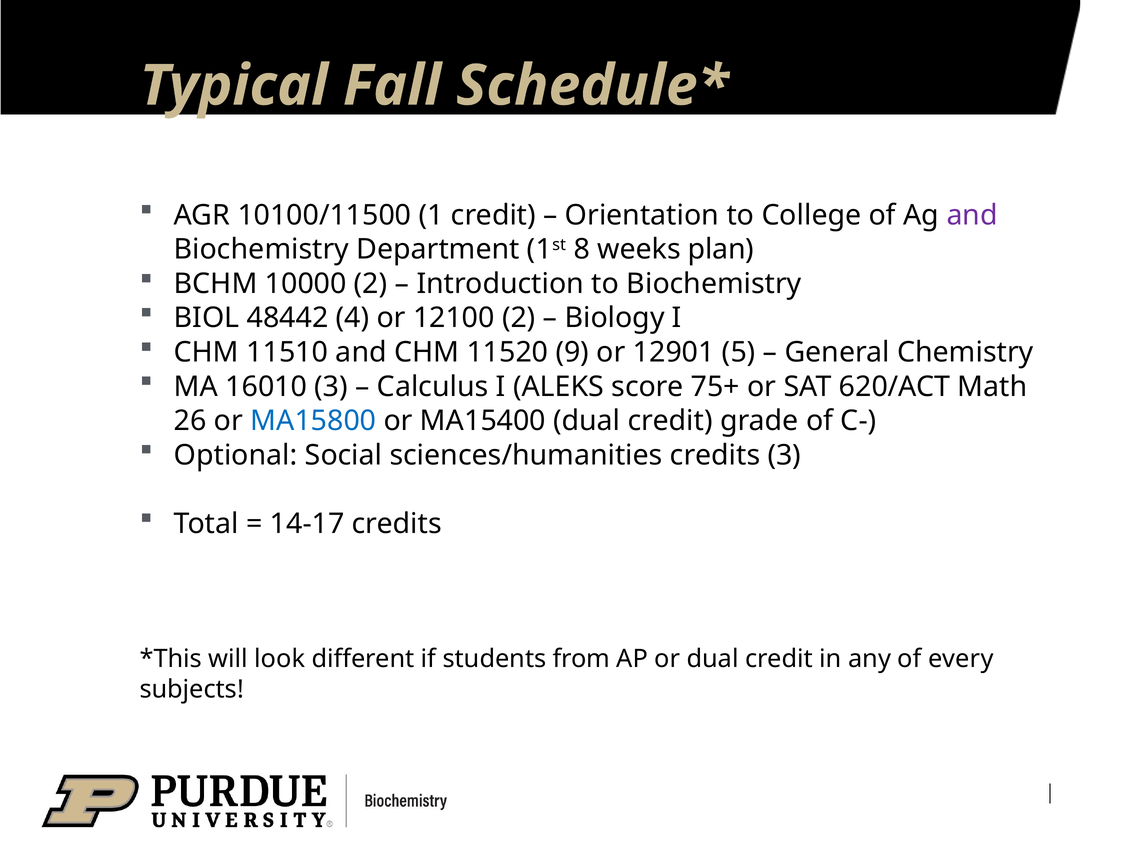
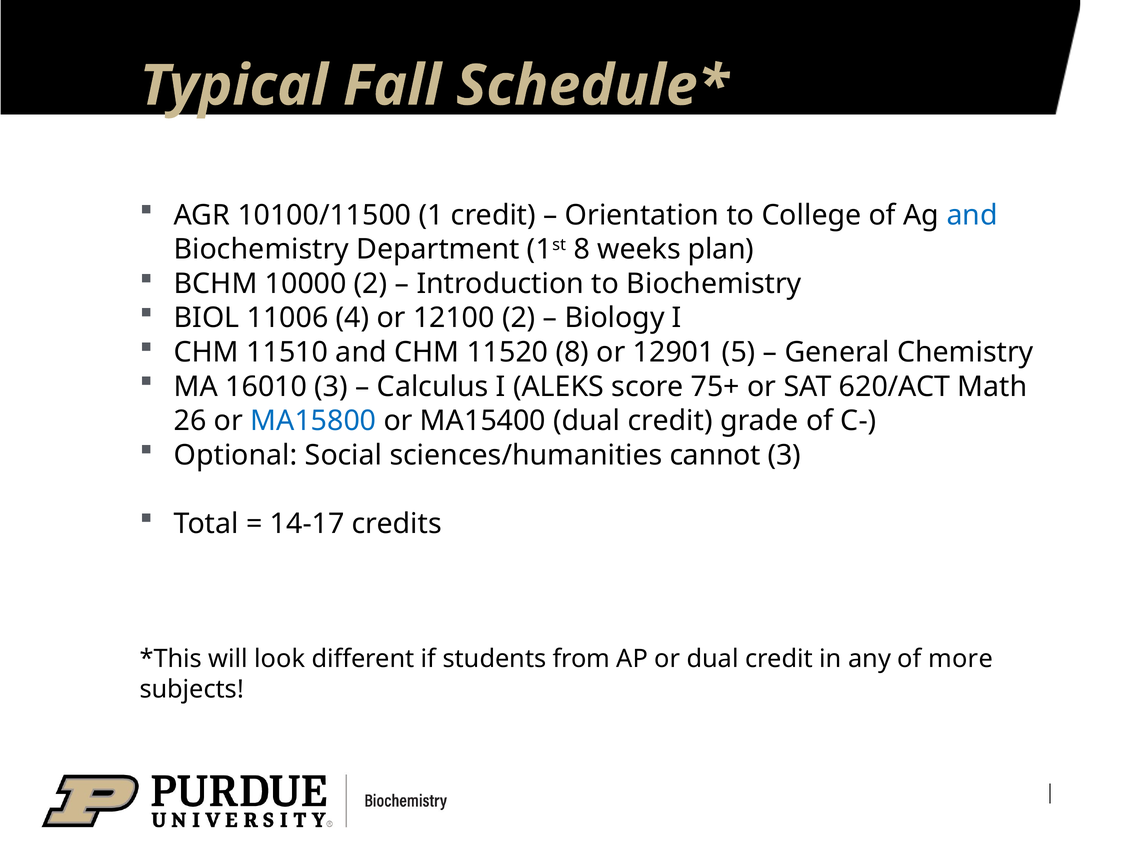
and at (972, 215) colour: purple -> blue
48442: 48442 -> 11006
11520 9: 9 -> 8
sciences/humanities credits: credits -> cannot
every: every -> more
